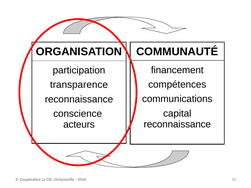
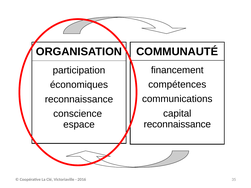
transparence: transparence -> économiques
acteurs: acteurs -> espace
